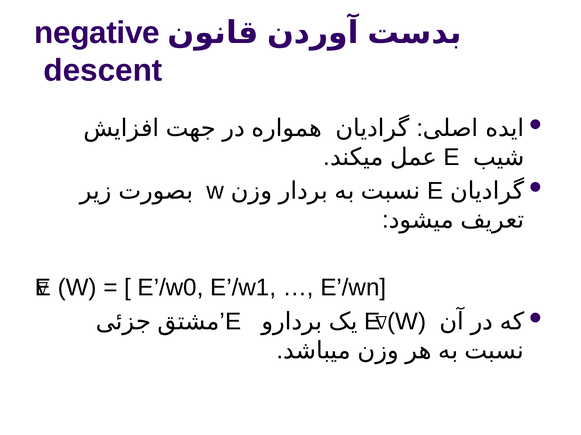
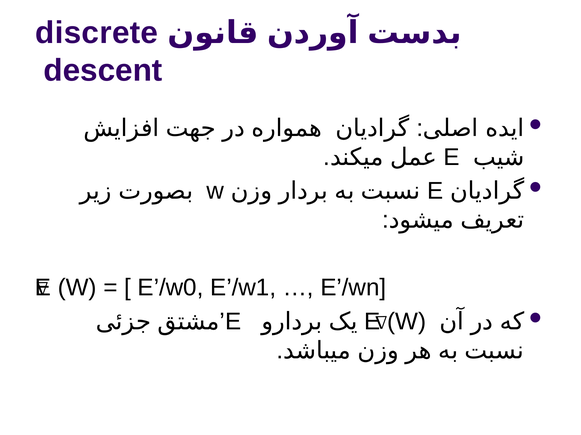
negative: negative -> discrete
